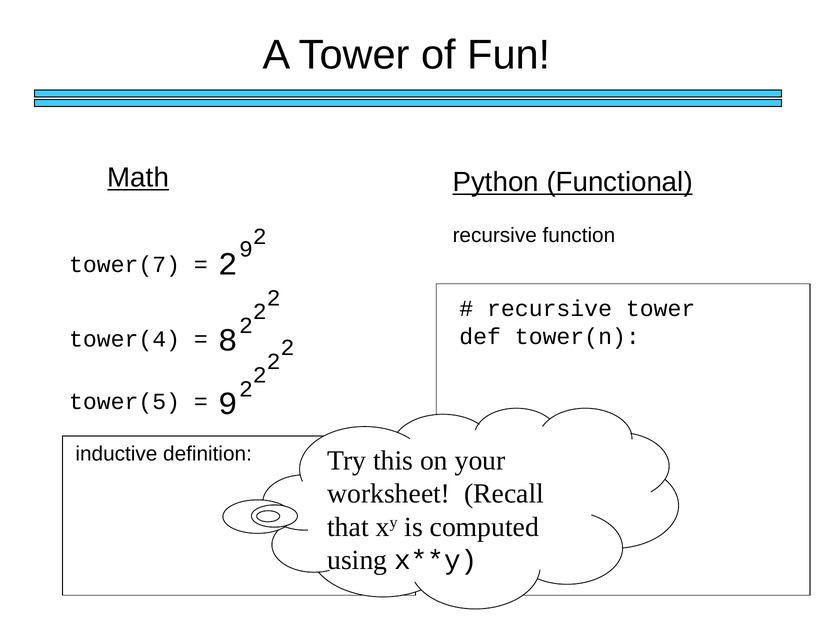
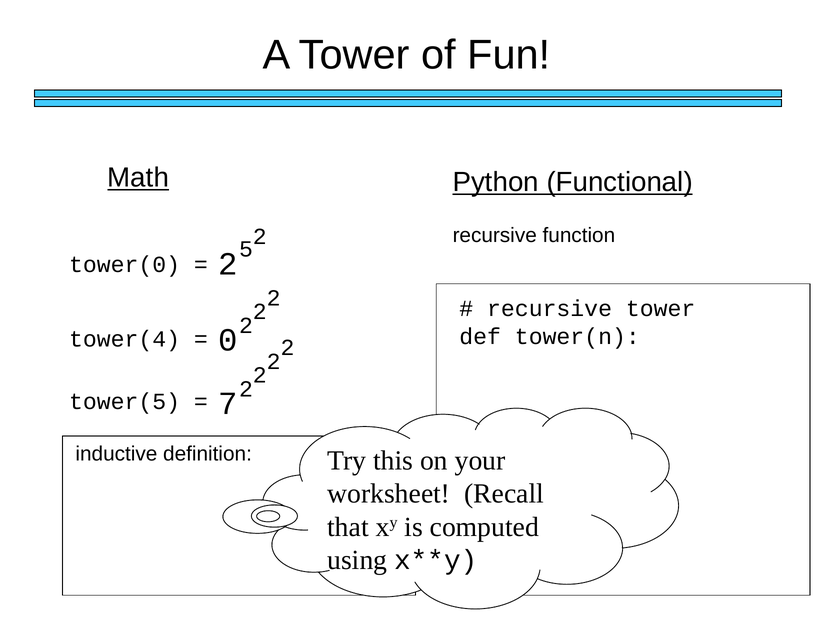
tower(7: tower(7 -> tower(0
2 9: 9 -> 5
8: 8 -> 0
9 at (228, 404): 9 -> 7
